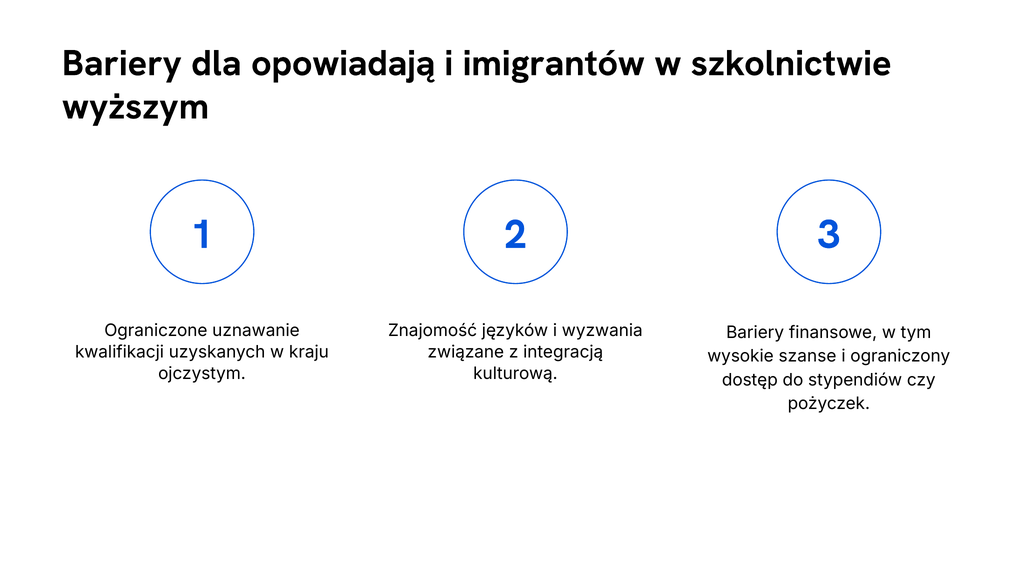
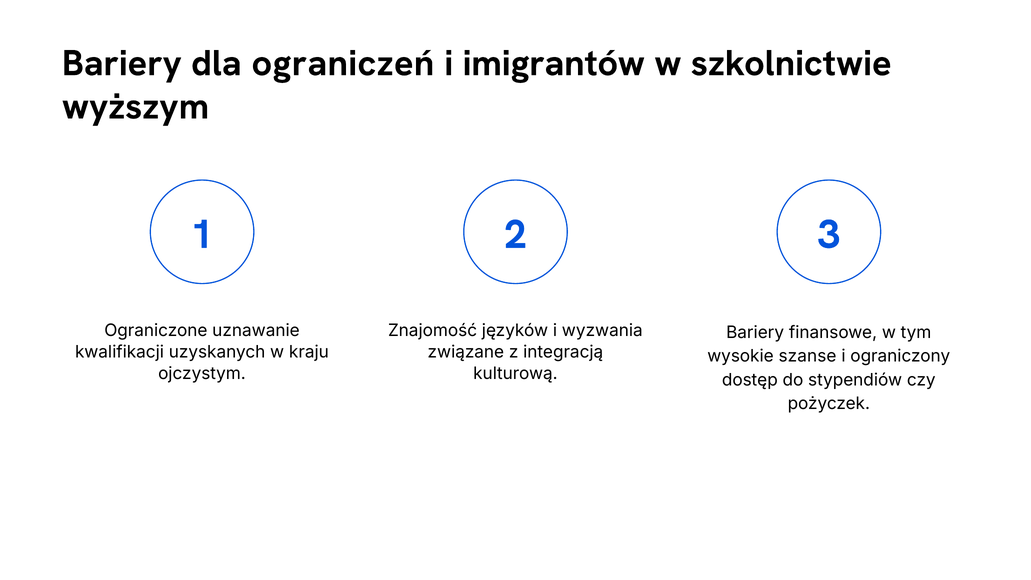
opowiadają: opowiadają -> ograniczeń
